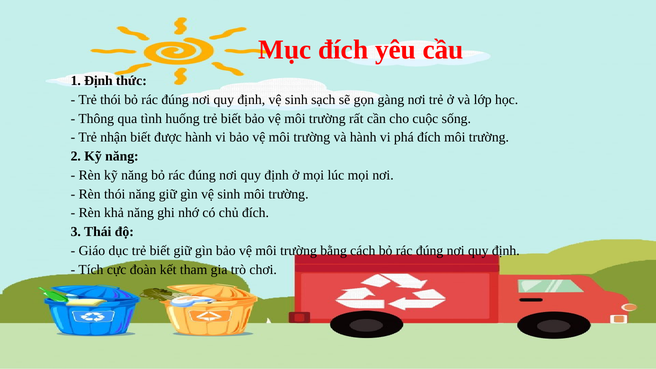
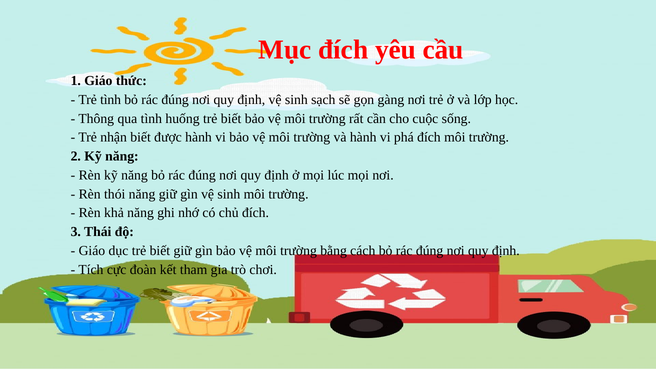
1 Định: Định -> Giáo
Trẻ thói: thói -> tình
